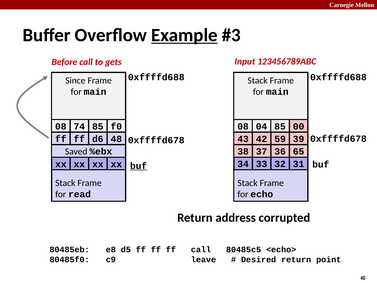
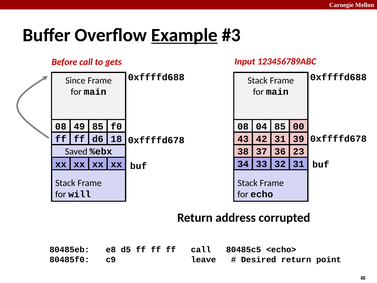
74: 74 -> 49
48: 48 -> 18
42 59: 59 -> 31
65: 65 -> 23
buf at (139, 166) underline: present -> none
read: read -> will
